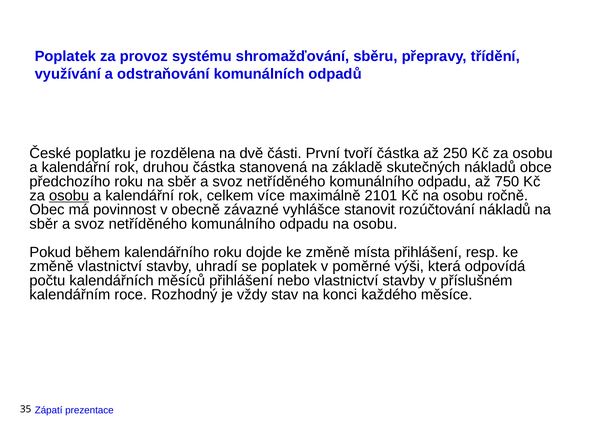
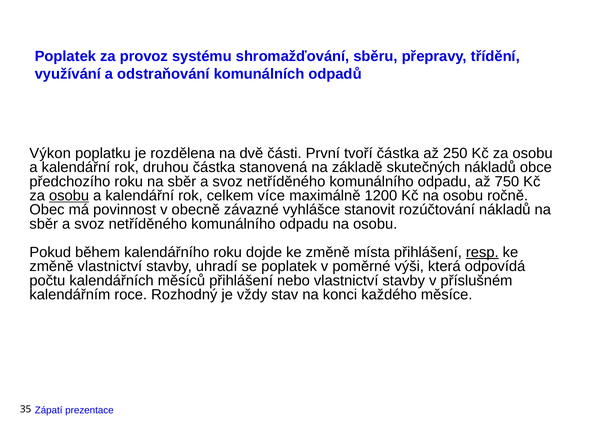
České: České -> Výkon
2101: 2101 -> 1200
resp underline: none -> present
